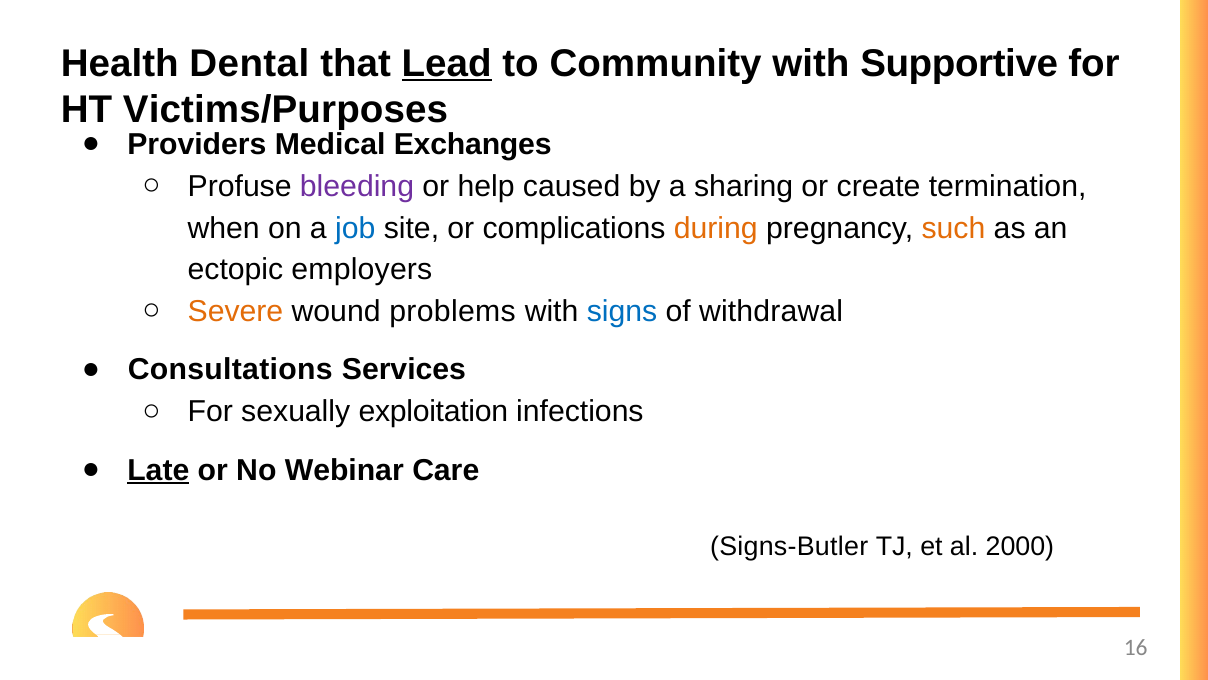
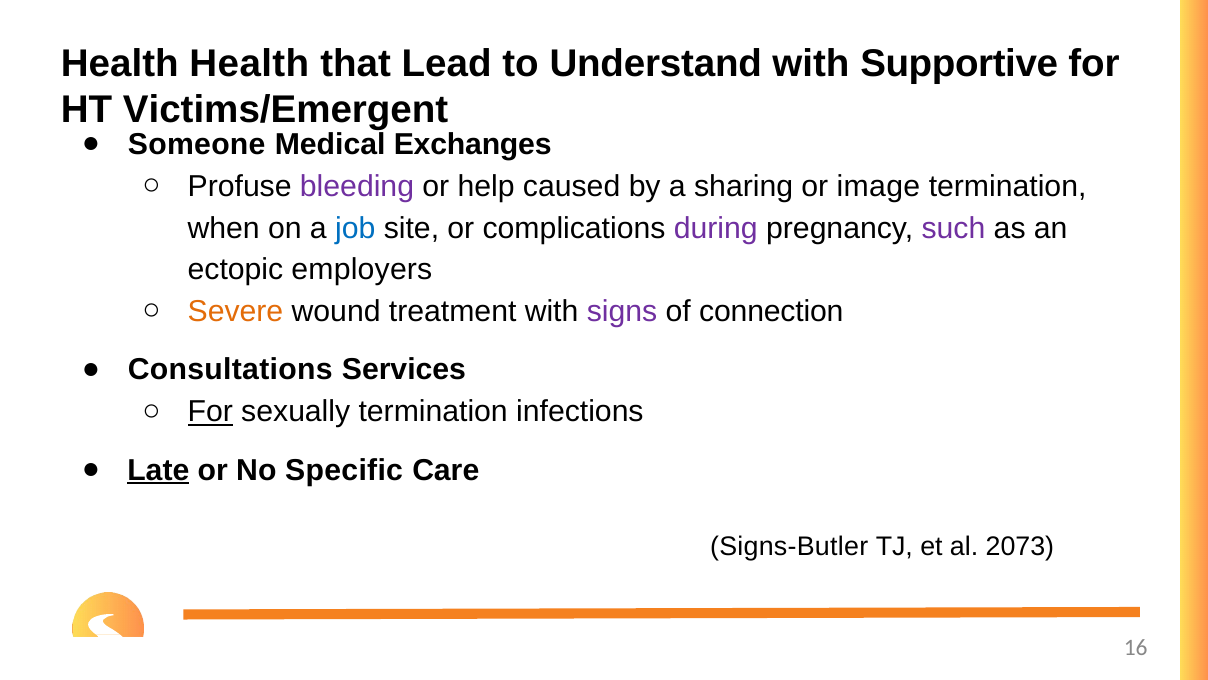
Health Dental: Dental -> Health
Lead underline: present -> none
Community: Community -> Understand
Victims/Purposes: Victims/Purposes -> Victims/Emergent
Providers: Providers -> Someone
create: create -> image
during colour: orange -> purple
such colour: orange -> purple
problems: problems -> treatment
signs colour: blue -> purple
withdrawal: withdrawal -> connection
For at (210, 411) underline: none -> present
sexually exploitation: exploitation -> termination
Webinar: Webinar -> Specific
2000: 2000 -> 2073
